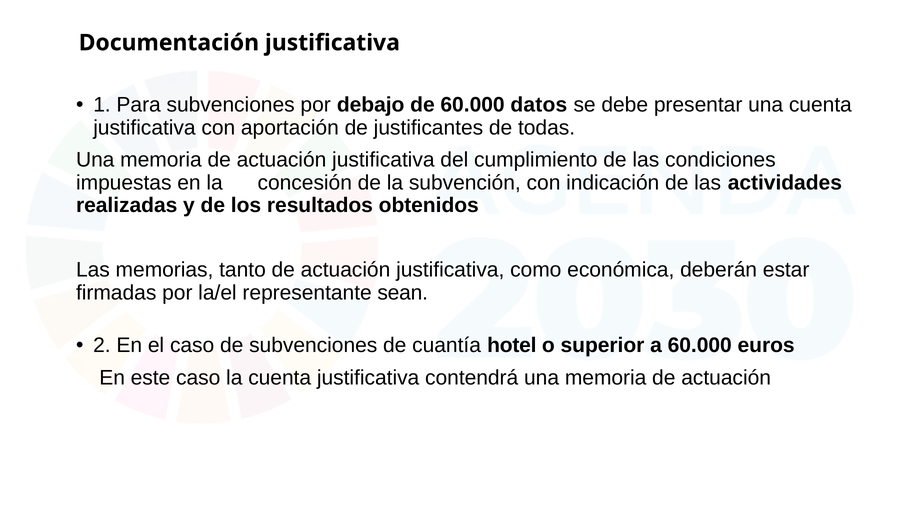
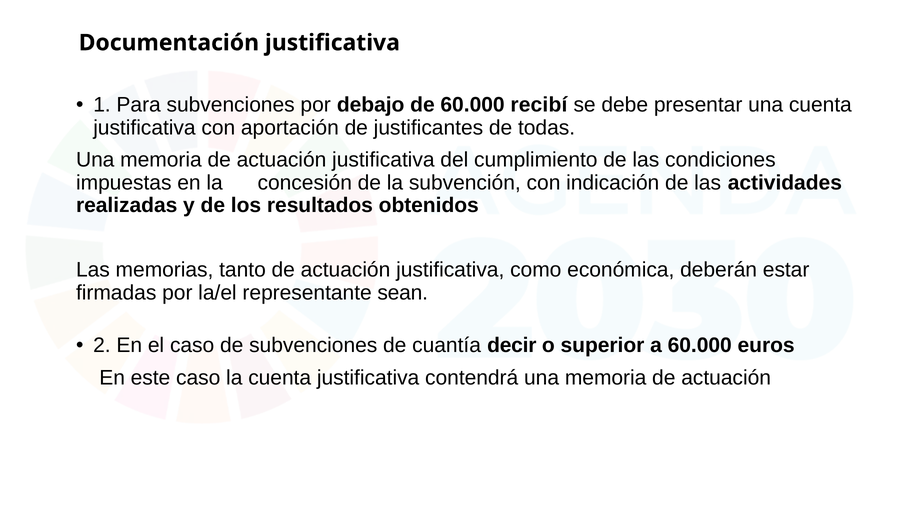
datos: datos -> recibí
hotel: hotel -> decir
